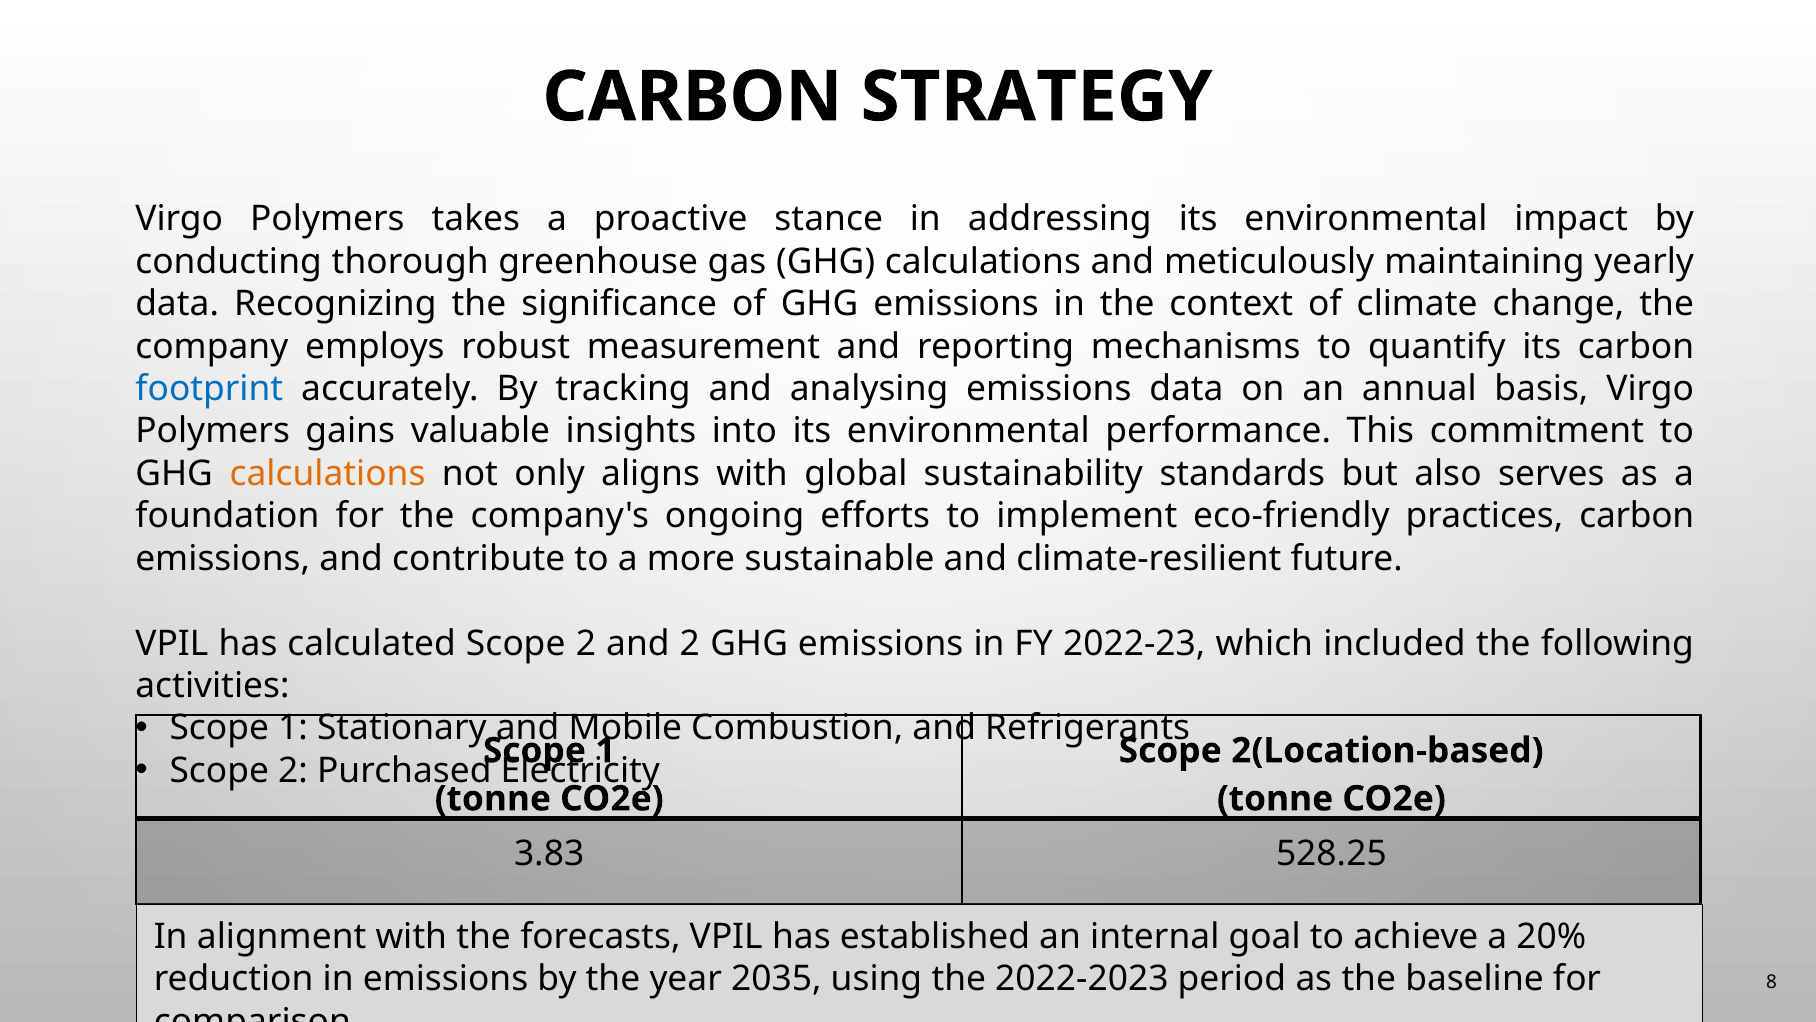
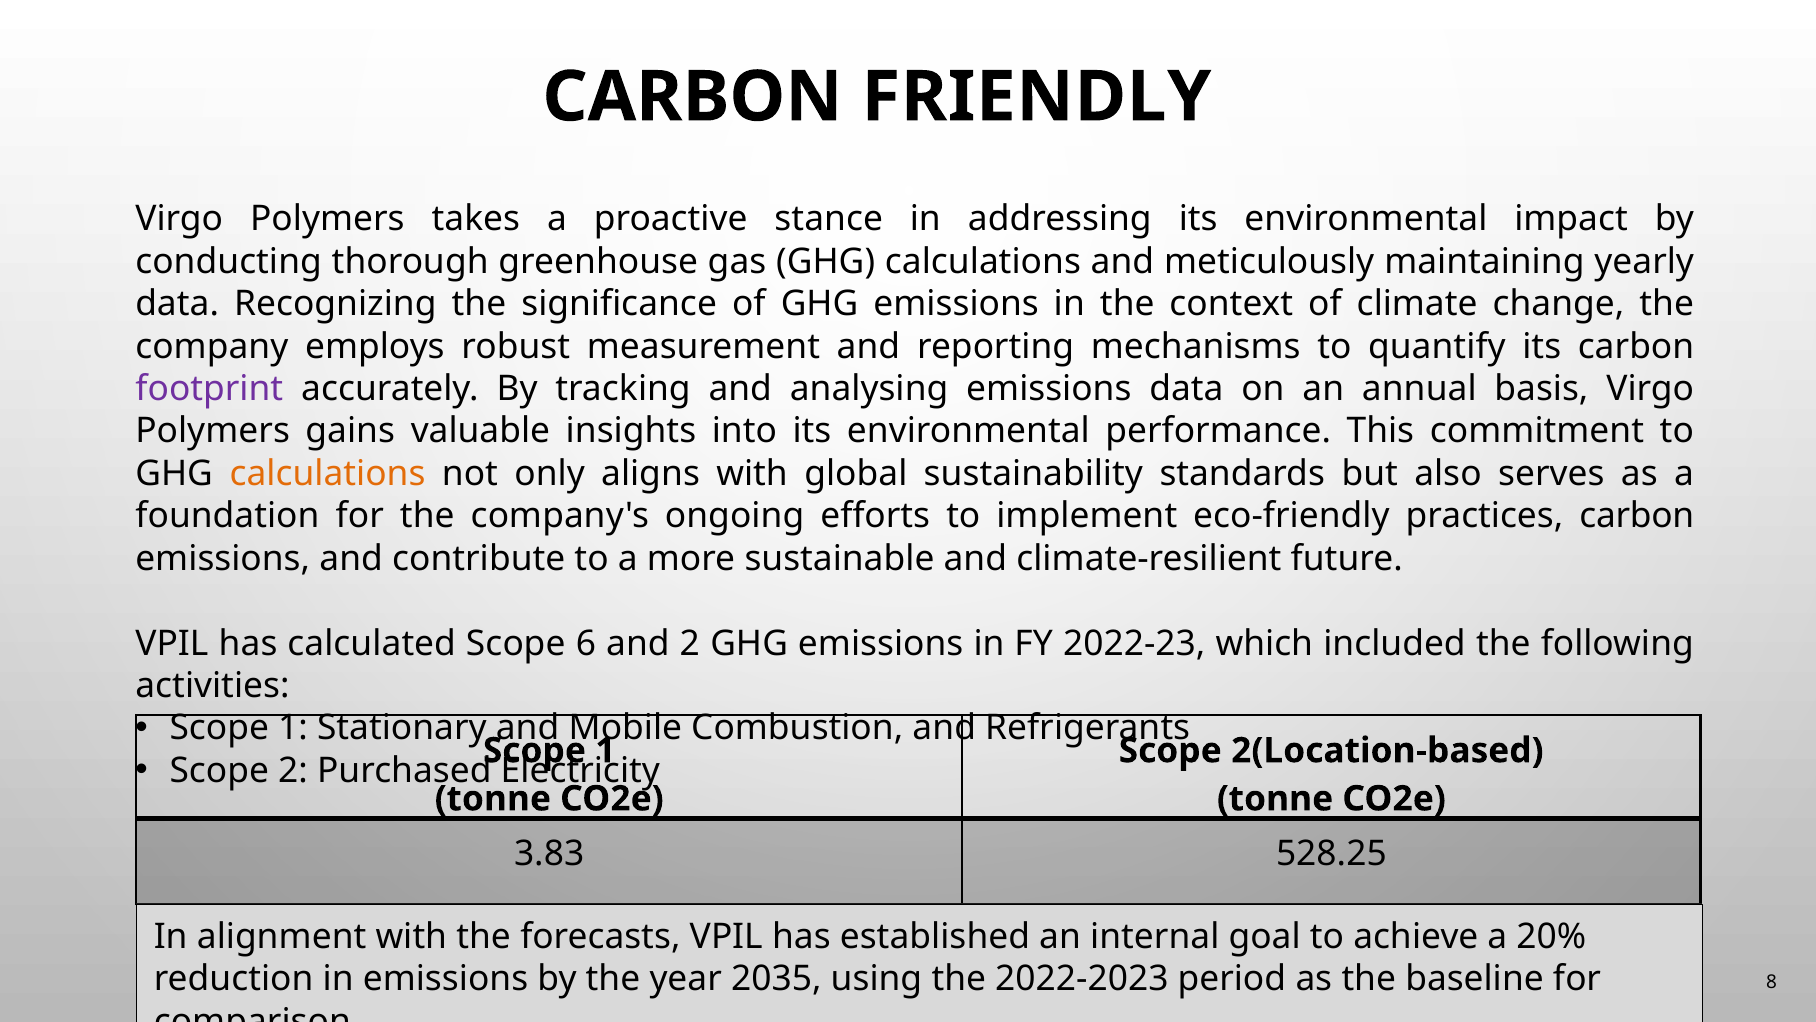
STRATEGY: STRATEGY -> FRIENDLY
footprint colour: blue -> purple
calculated Scope 2: 2 -> 6
